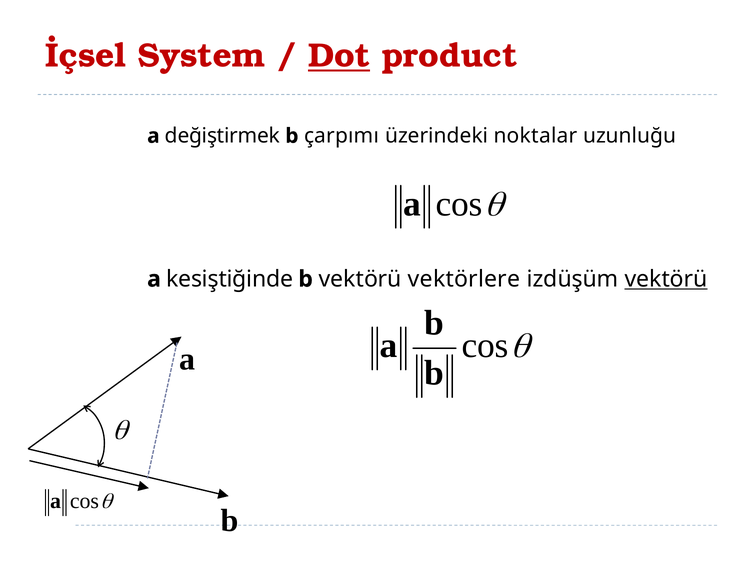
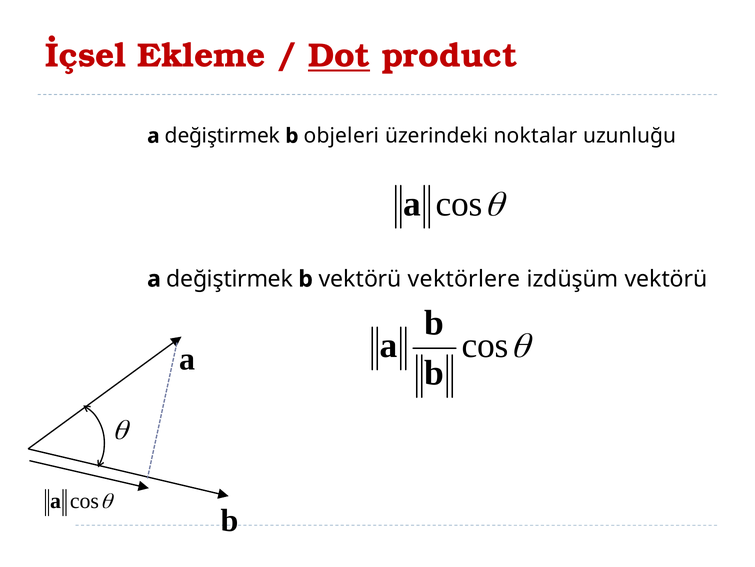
System: System -> Ekleme
çarpımı: çarpımı -> objeleri
kesiştiğinde at (230, 279): kesiştiğinde -> değiştirmek
vektörü at (666, 279) underline: present -> none
